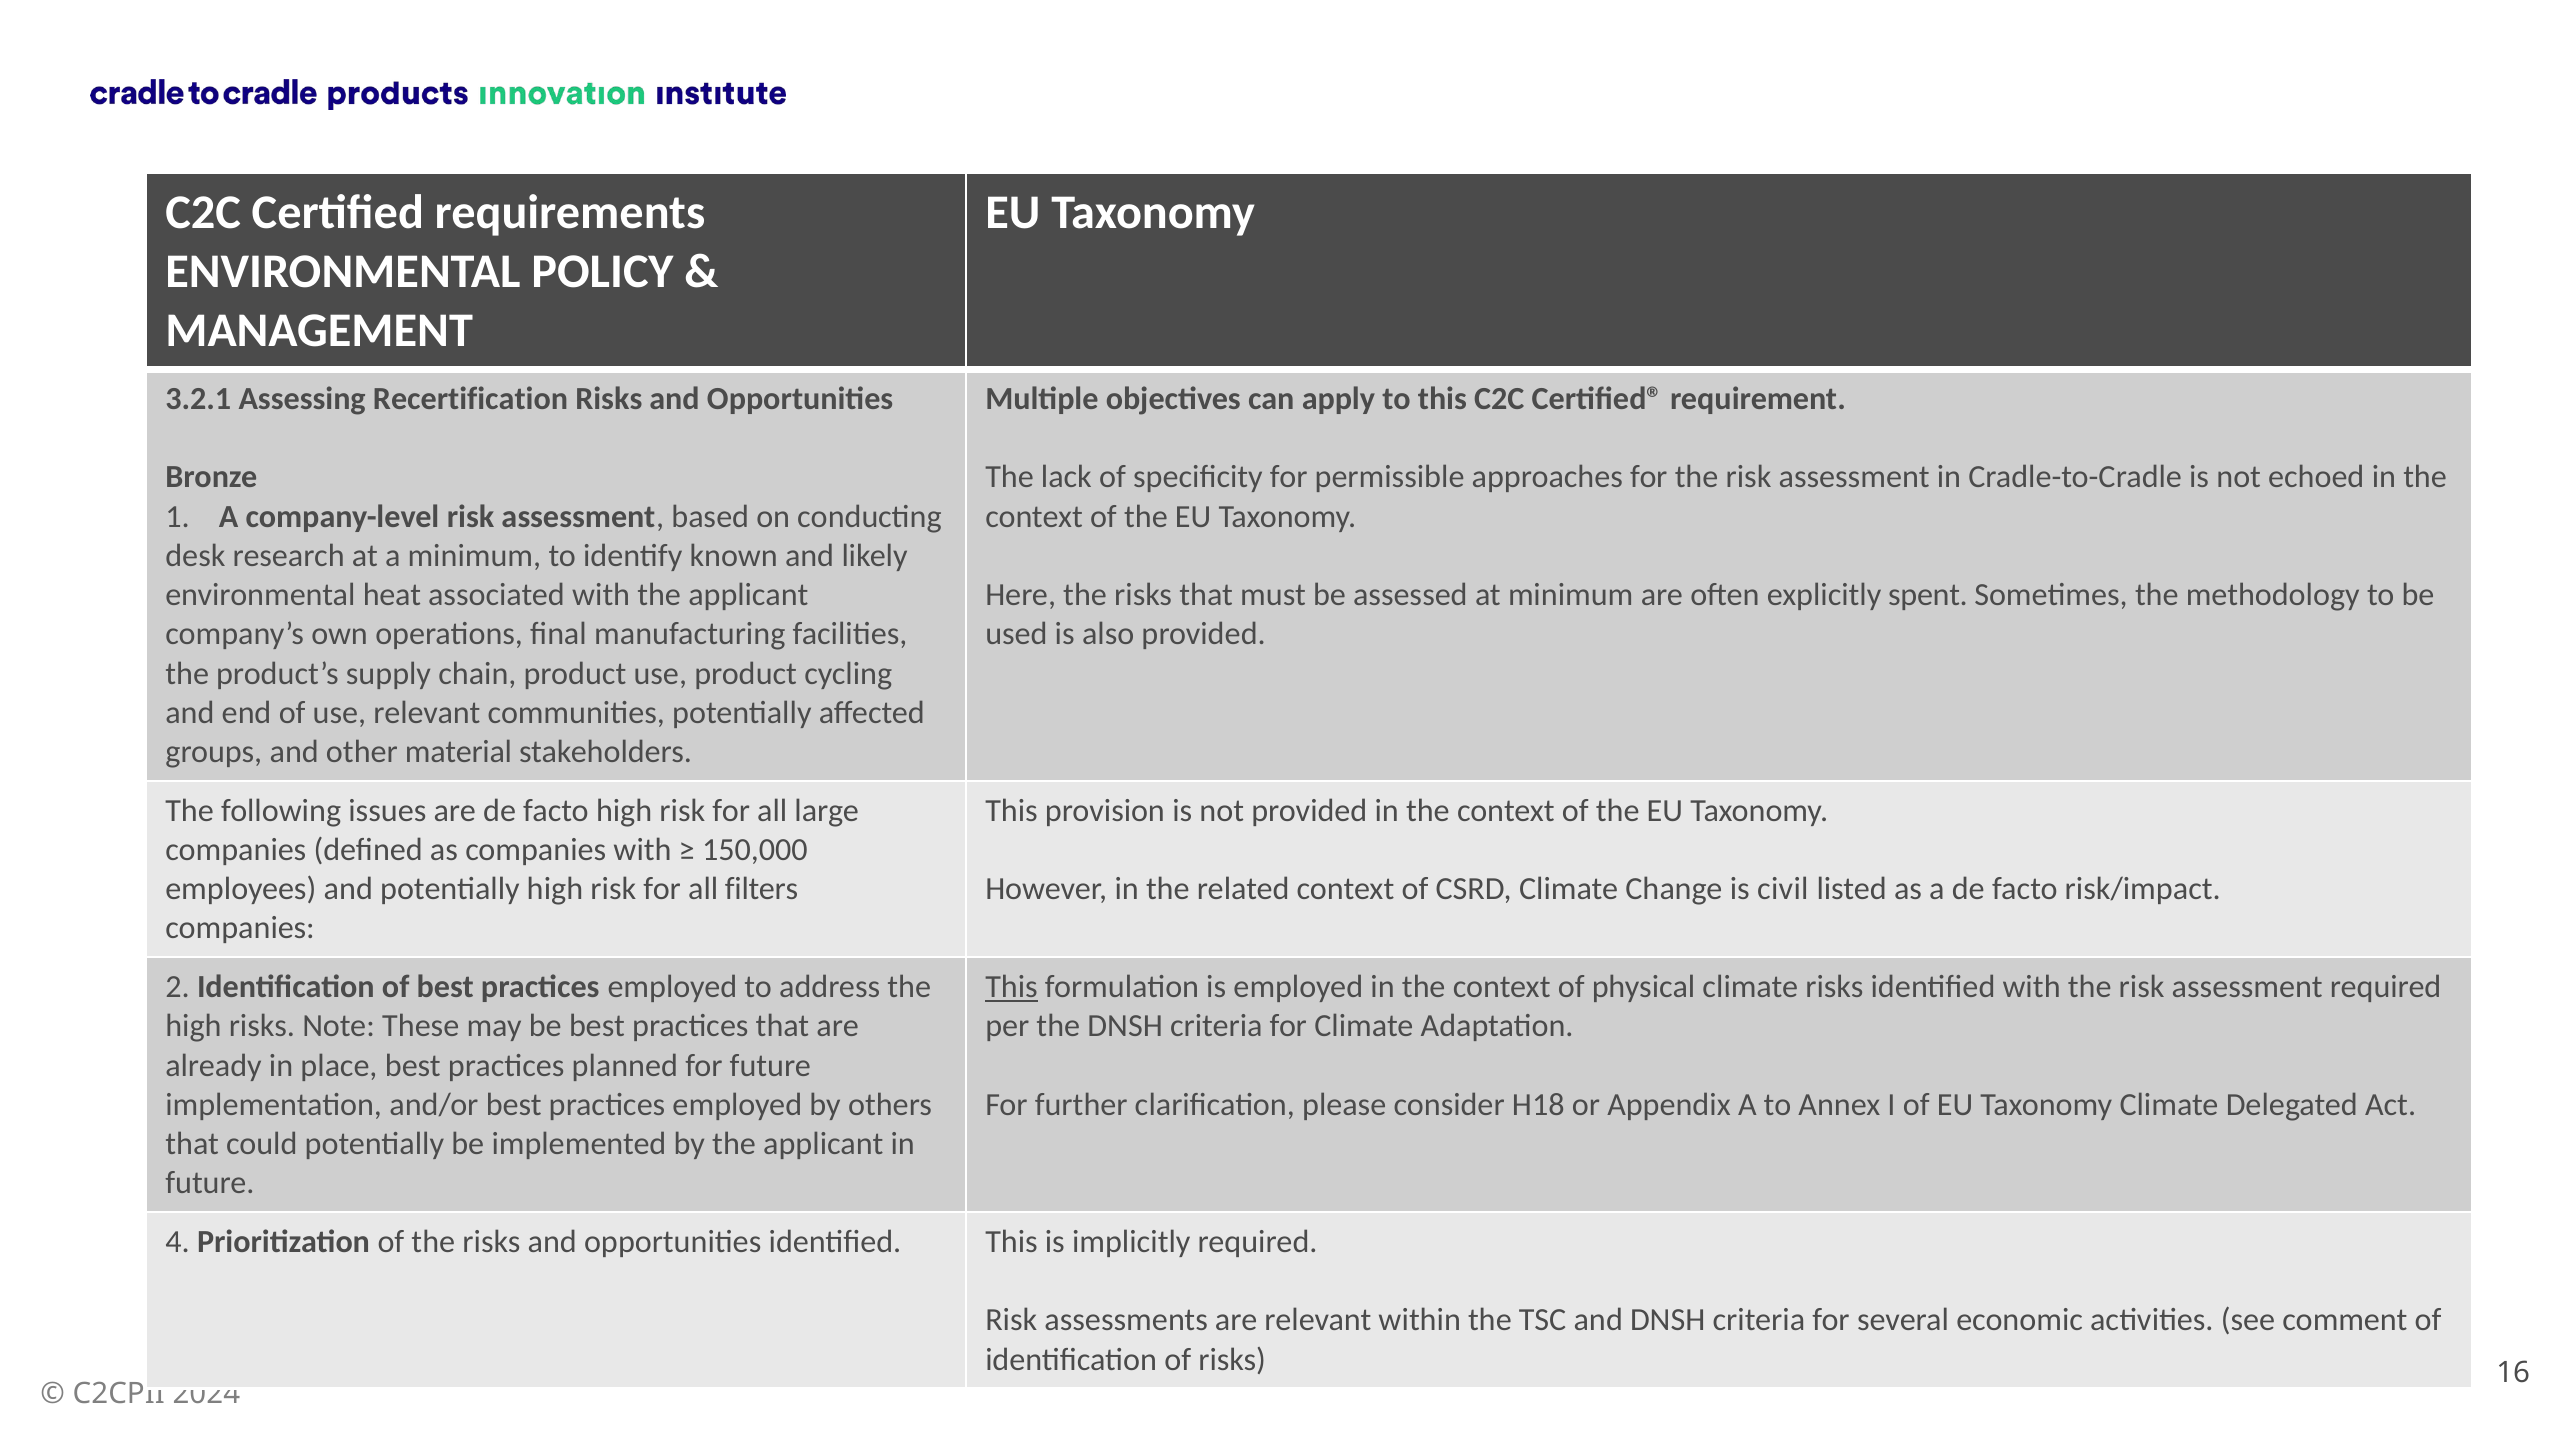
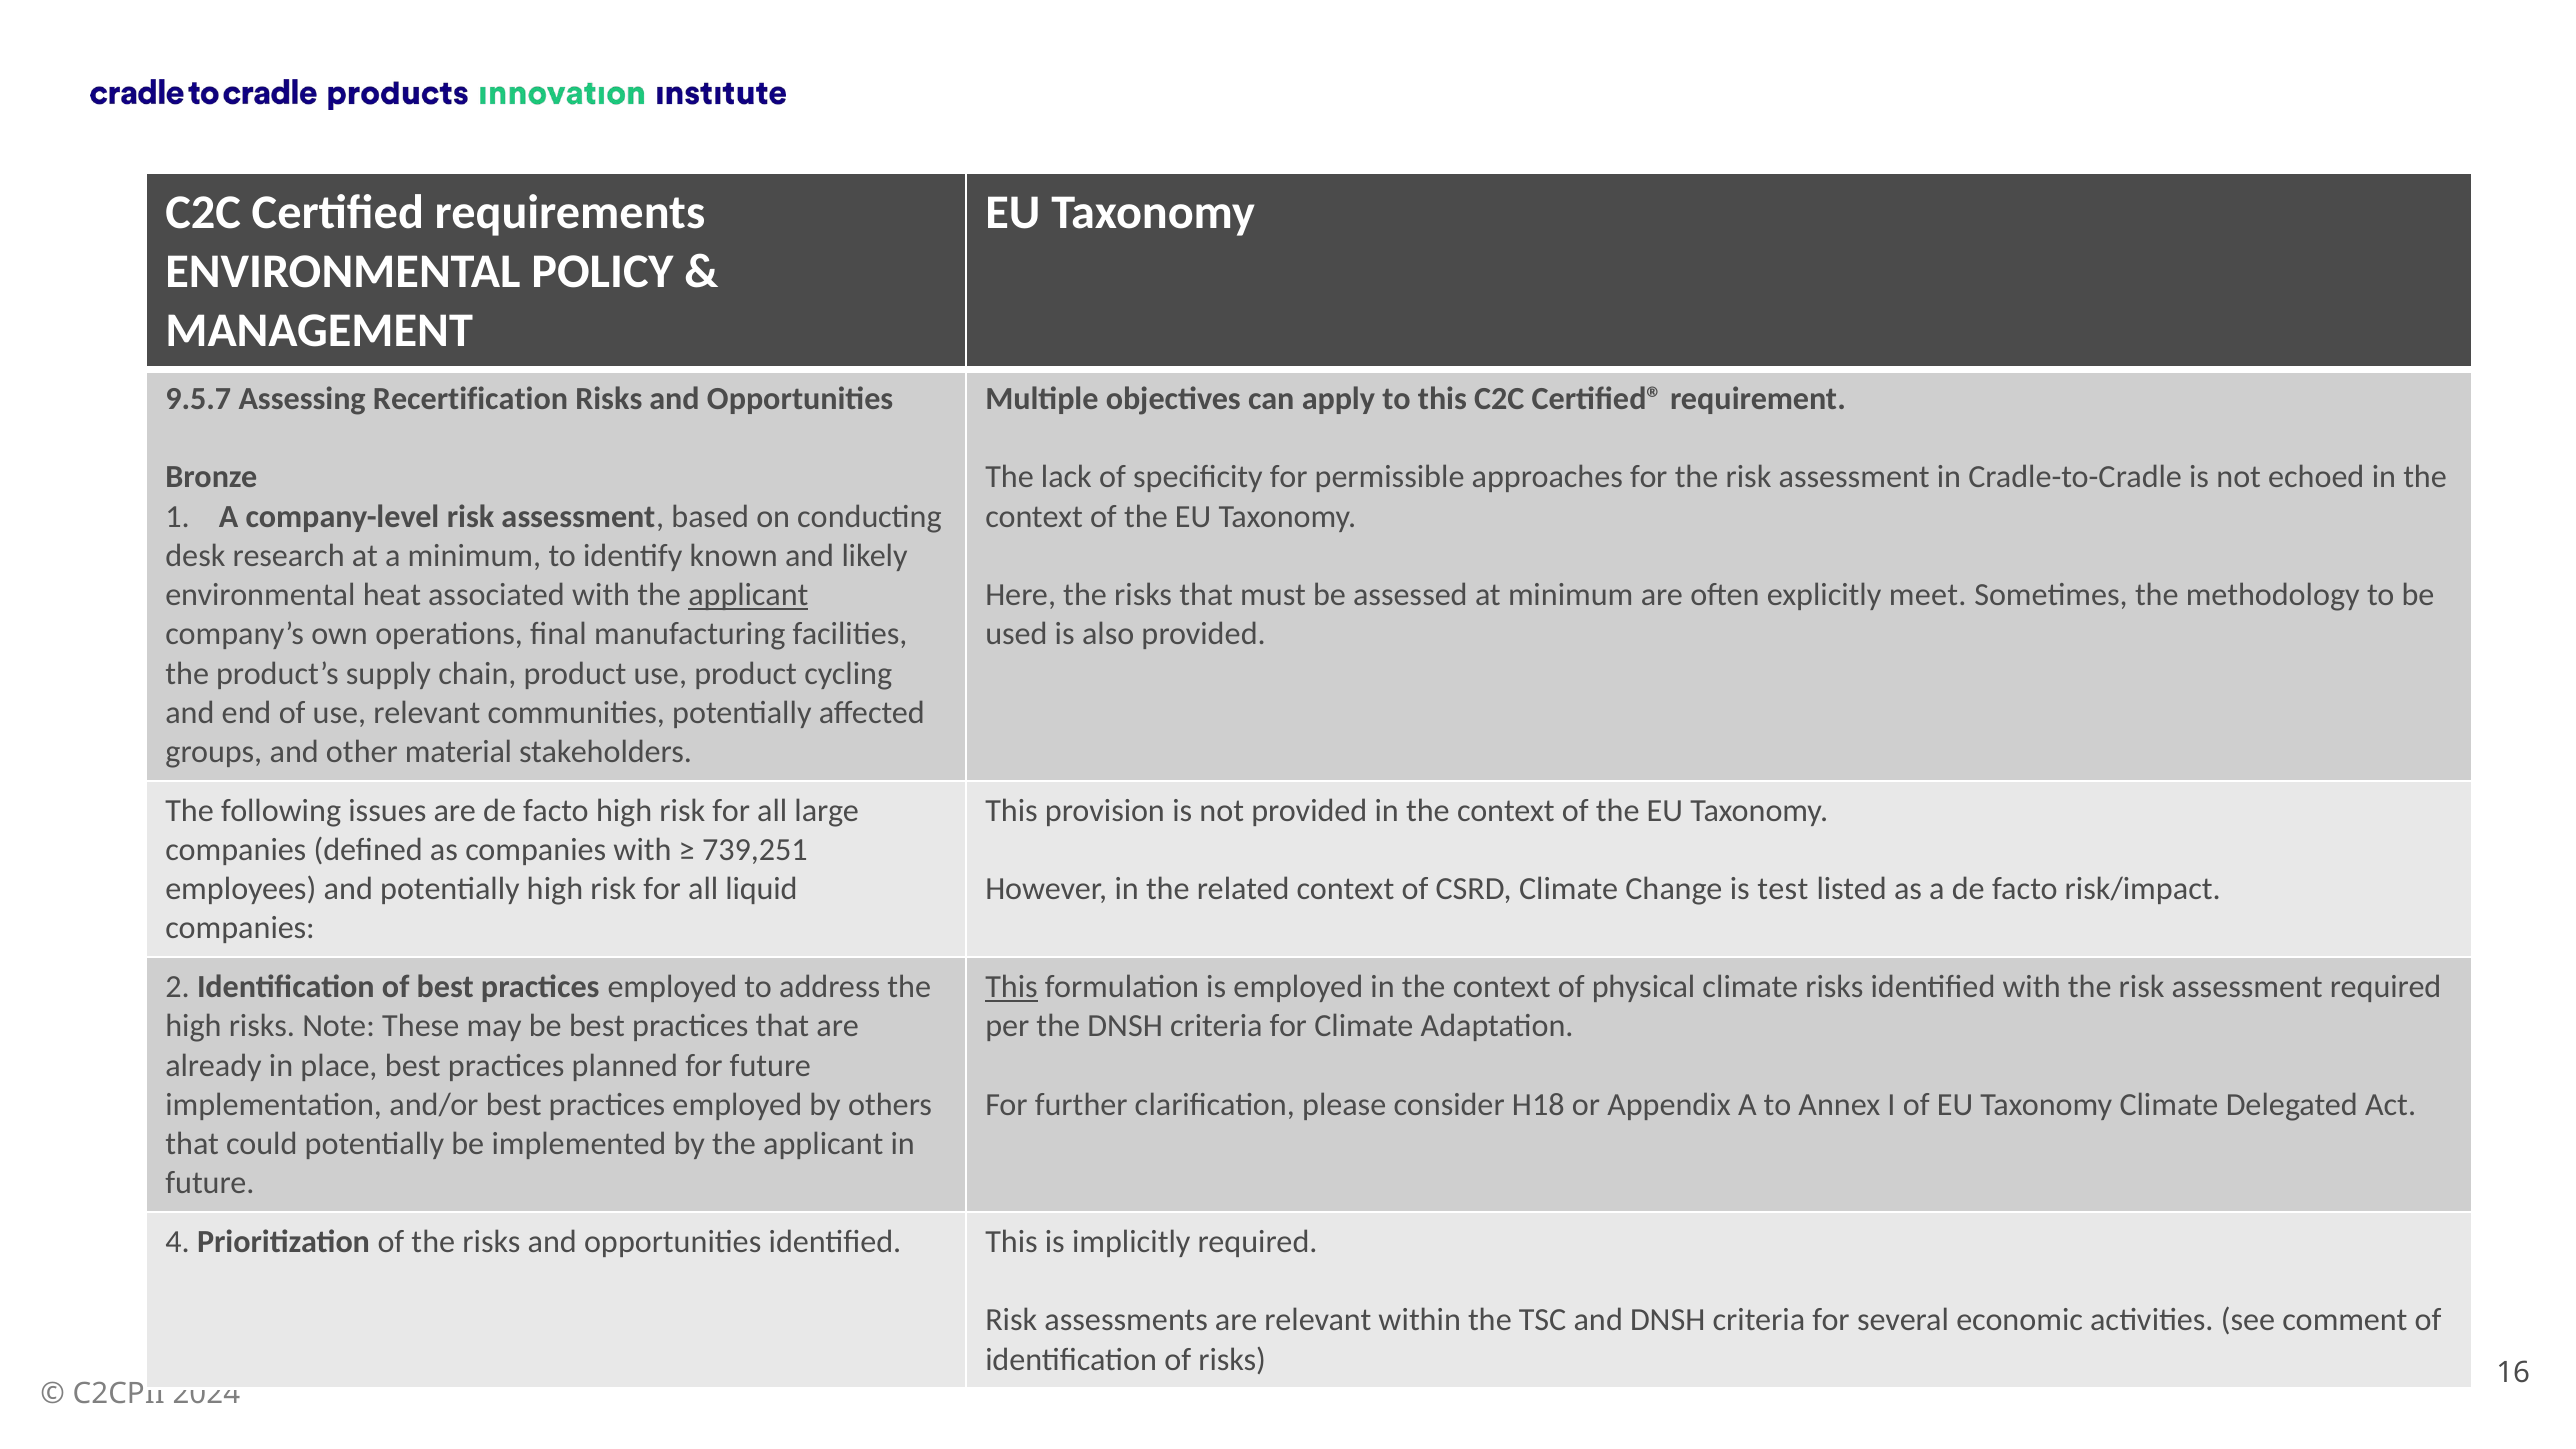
3.2.1: 3.2.1 -> 9.5.7
applicant at (748, 595) underline: none -> present
spent: spent -> meet
150,000: 150,000 -> 739,251
filters: filters -> liquid
civil: civil -> test
